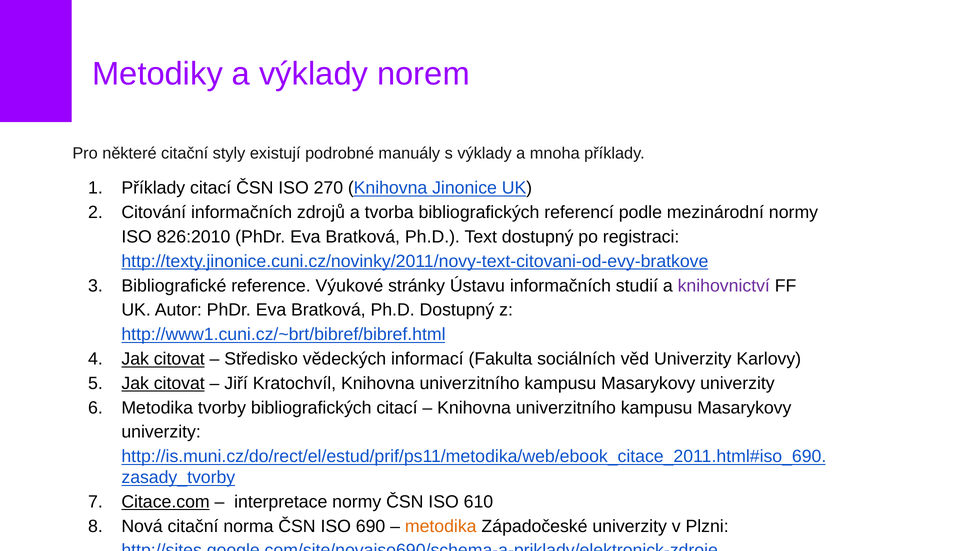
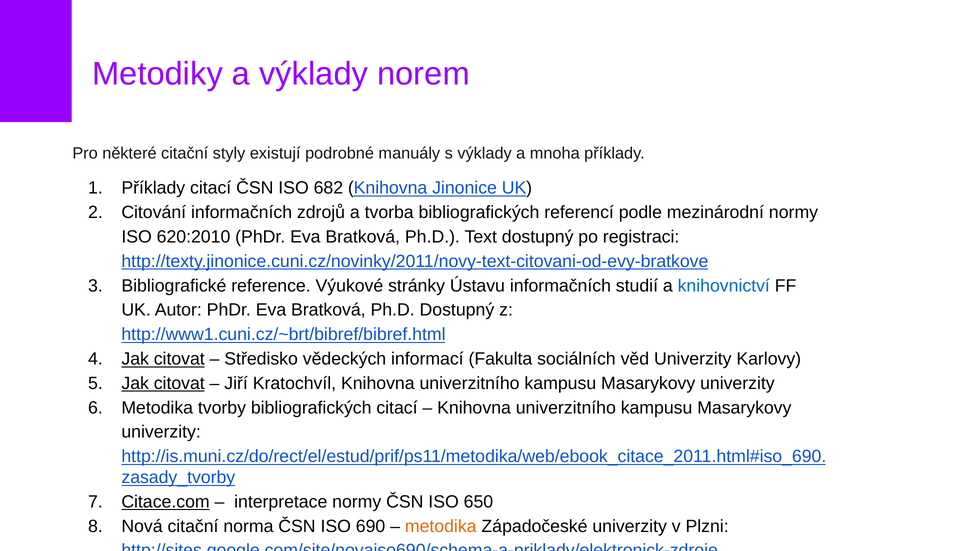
270: 270 -> 682
826:2010: 826:2010 -> 620:2010
knihovnictví colour: purple -> blue
610: 610 -> 650
